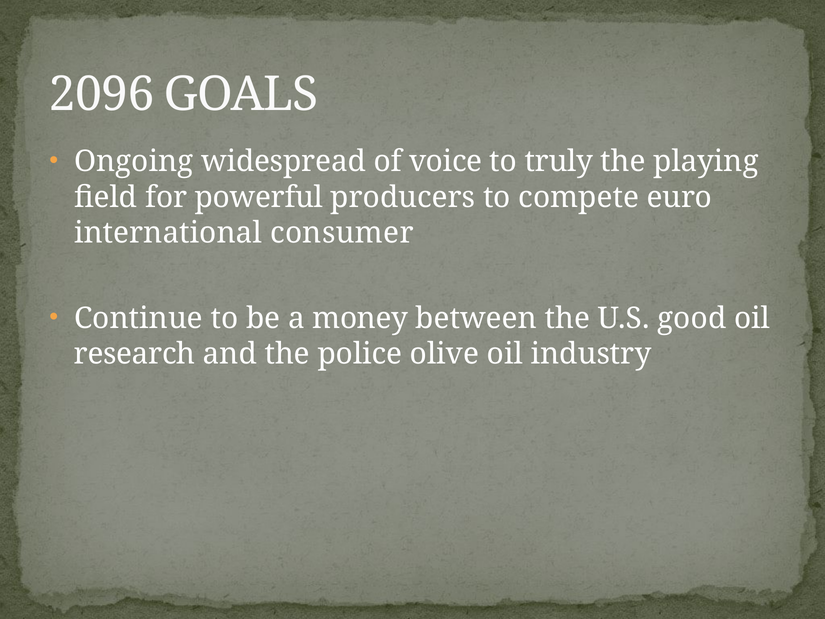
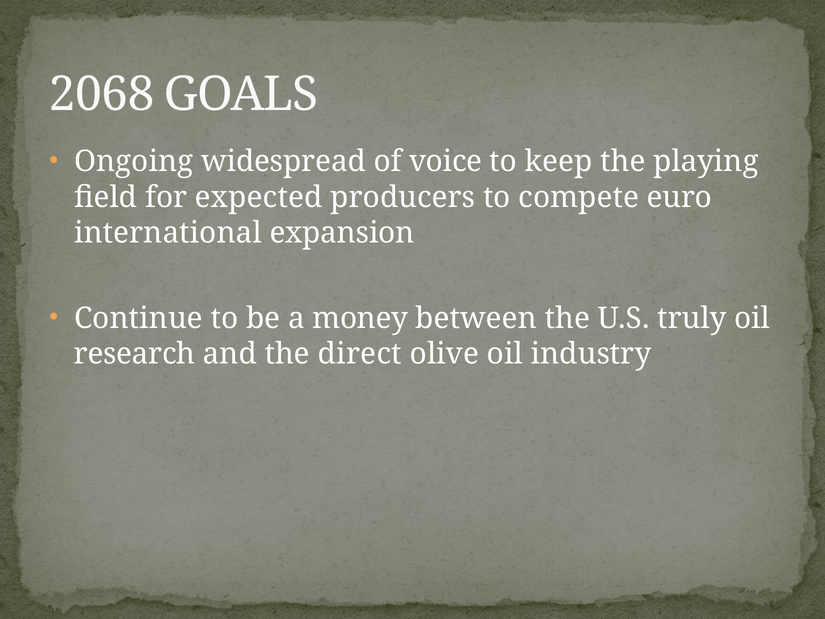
2096: 2096 -> 2068
truly: truly -> keep
powerful: powerful -> expected
consumer: consumer -> expansion
good: good -> truly
police: police -> direct
